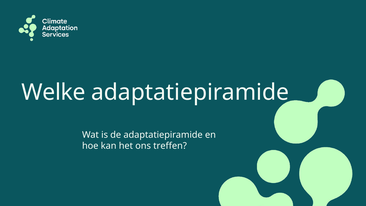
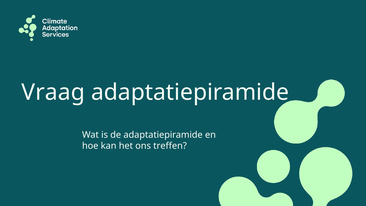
Welke: Welke -> Vraag
